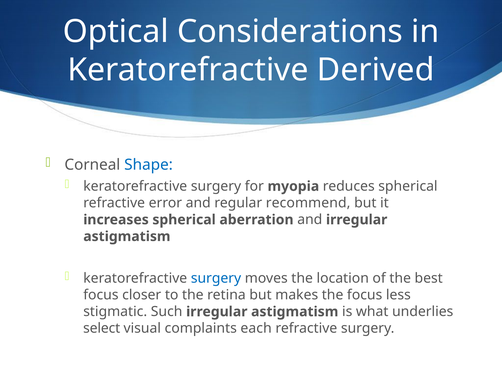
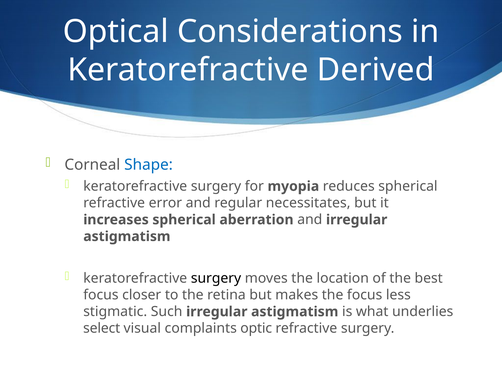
recommend: recommend -> necessitates
surgery at (216, 279) colour: blue -> black
each: each -> optic
